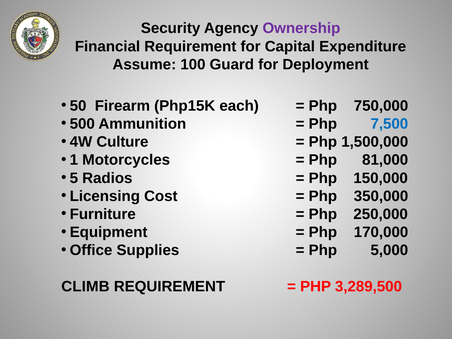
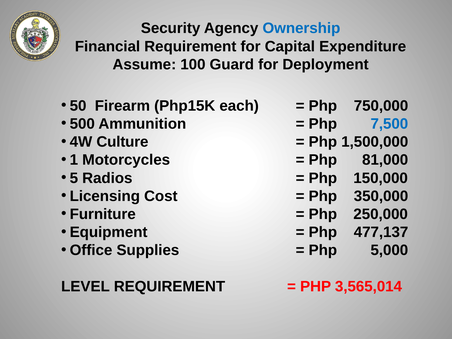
Ownership colour: purple -> blue
170,000: 170,000 -> 477,137
CLIMB: CLIMB -> LEVEL
3,289,500: 3,289,500 -> 3,565,014
